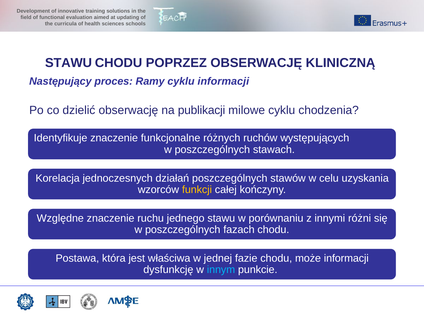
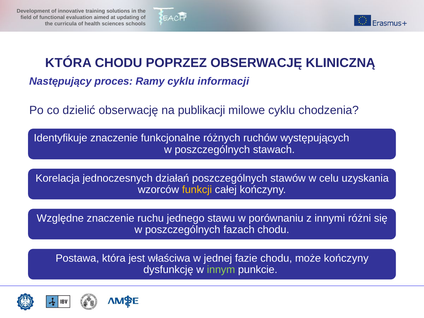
STAWU at (69, 63): STAWU -> KTÓRA
może informacji: informacji -> kończyny
innym colour: light blue -> light green
